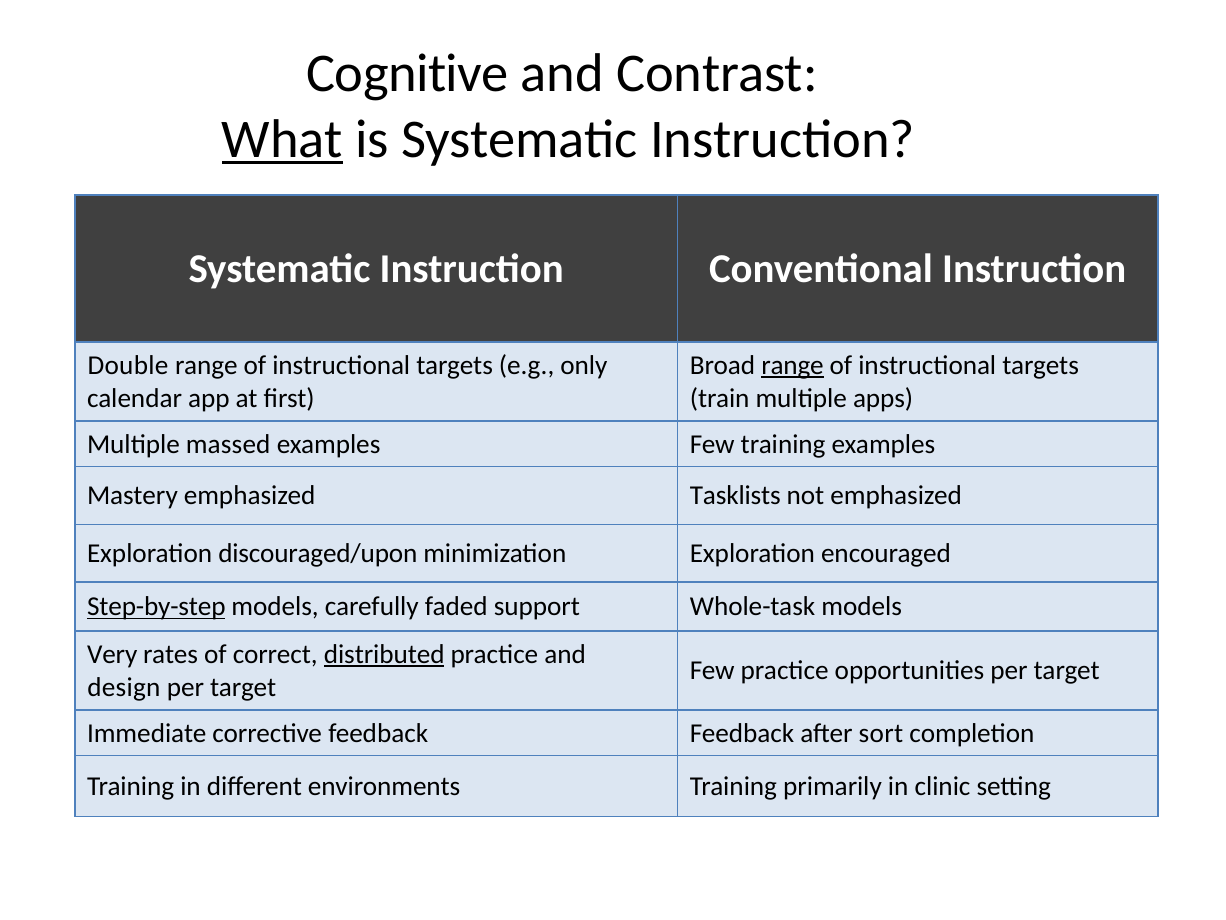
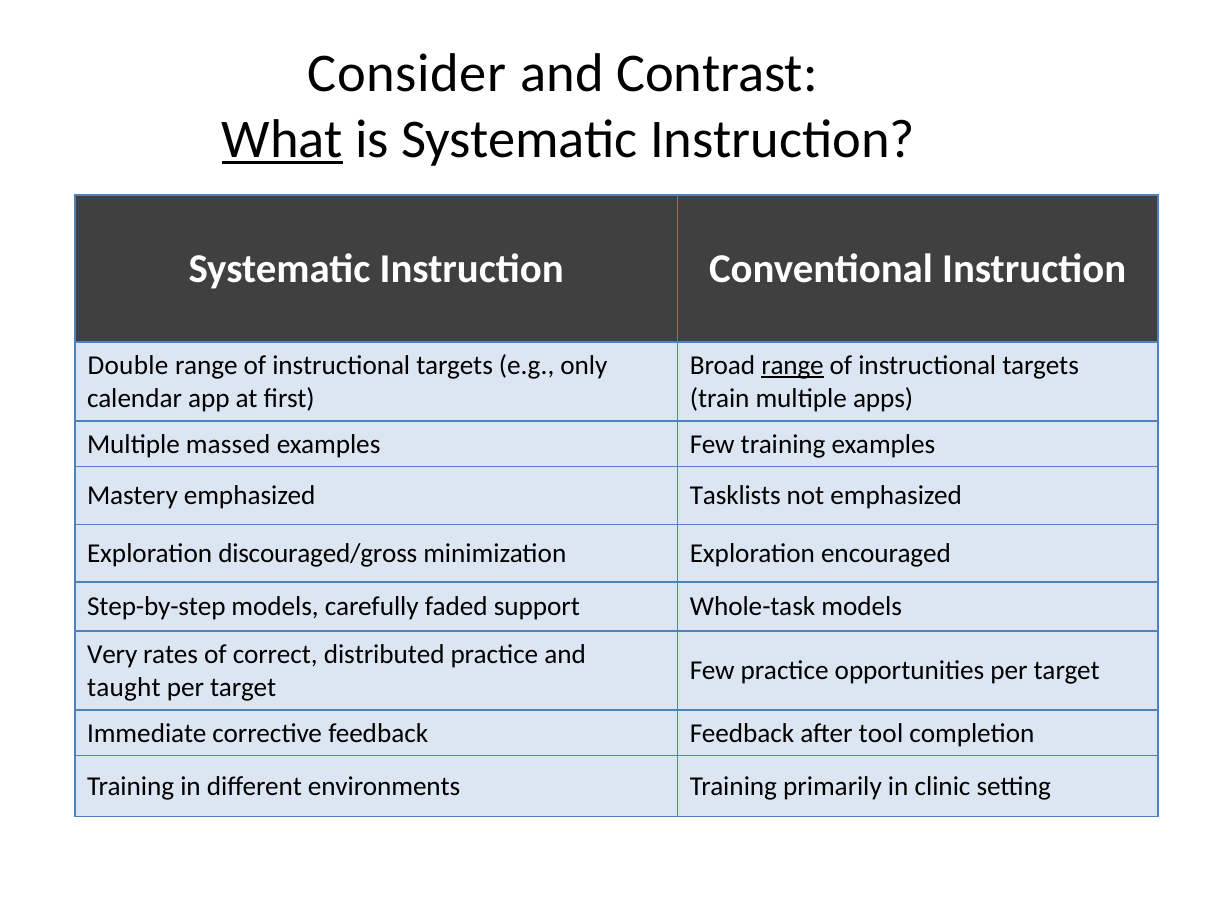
Cognitive: Cognitive -> Consider
discouraged/upon: discouraged/upon -> discouraged/gross
Step-by-step underline: present -> none
distributed underline: present -> none
design: design -> taught
sort: sort -> tool
